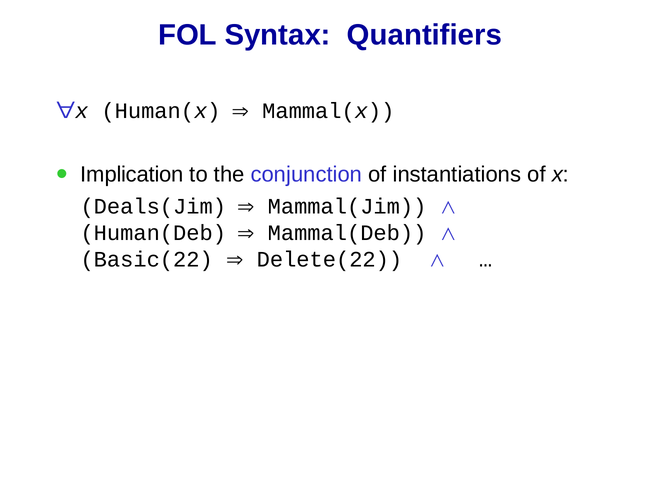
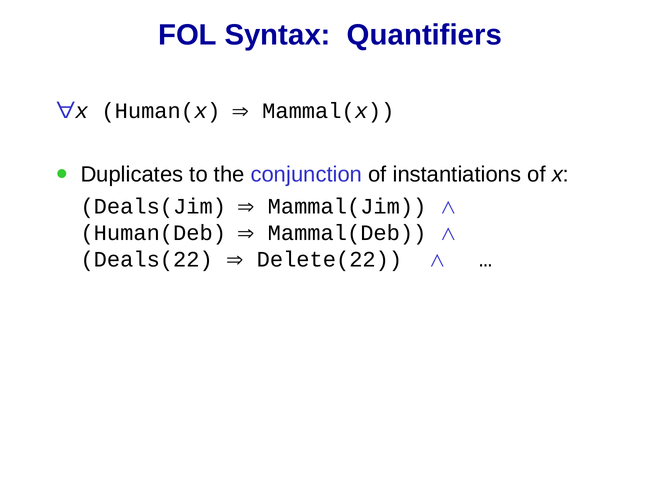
Implication: Implication -> Duplicates
Basic(22: Basic(22 -> Deals(22
